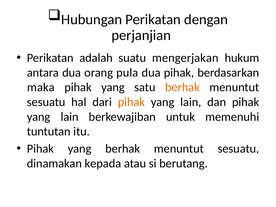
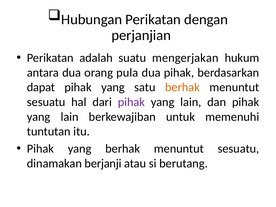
maka: maka -> dapat
pihak at (131, 102) colour: orange -> purple
kepada: kepada -> berjanji
